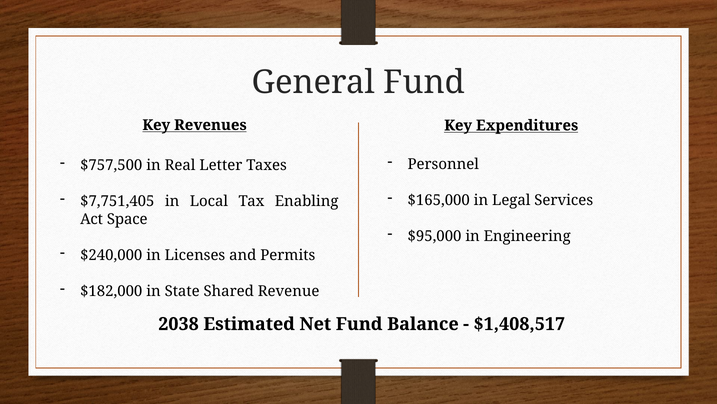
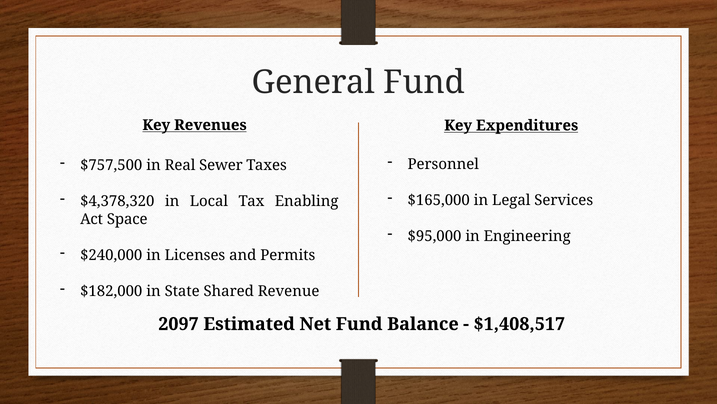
Letter: Letter -> Sewer
$7,751,405: $7,751,405 -> $4,378,320
2038: 2038 -> 2097
